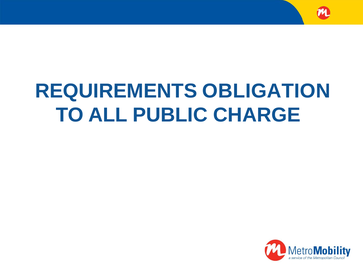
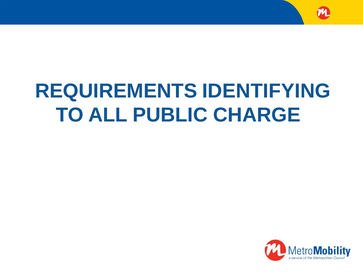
OBLIGATION: OBLIGATION -> IDENTIFYING
